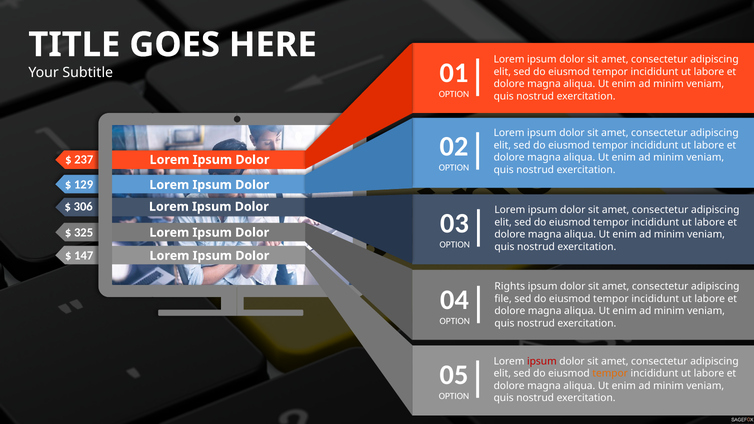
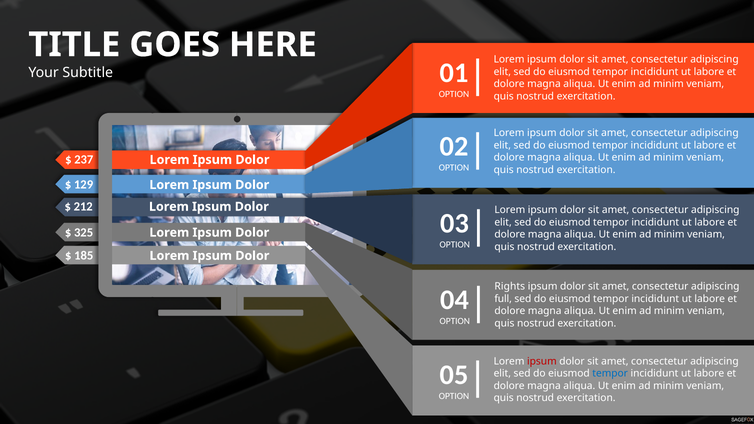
306: 306 -> 212
147: 147 -> 185
file: file -> full
tempor at (610, 374) colour: orange -> blue
